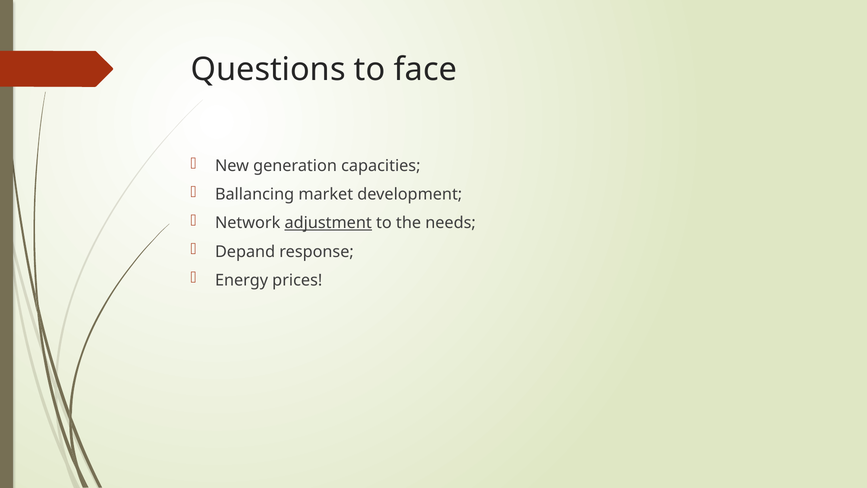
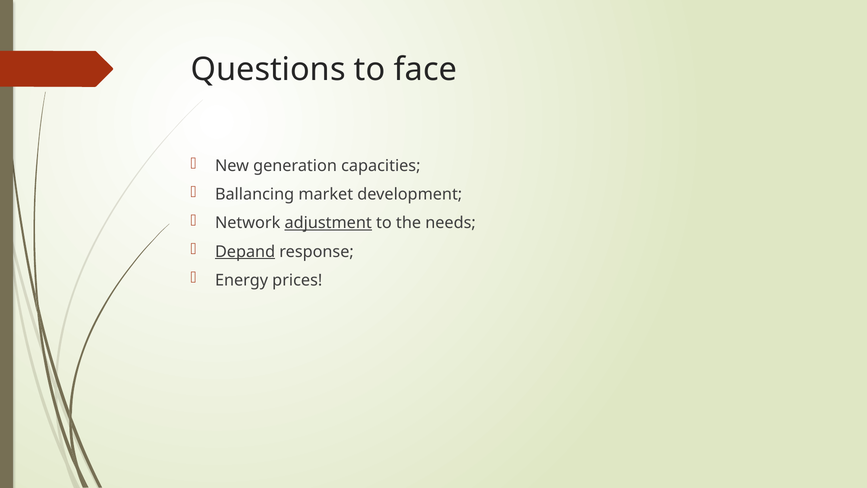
Depand underline: none -> present
